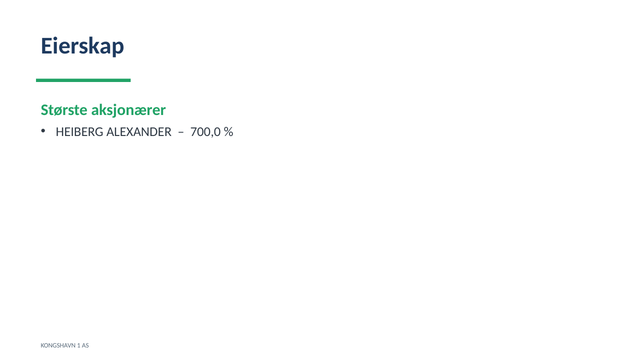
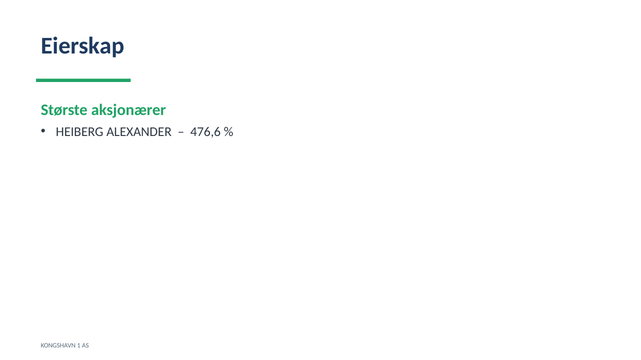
700,0: 700,0 -> 476,6
